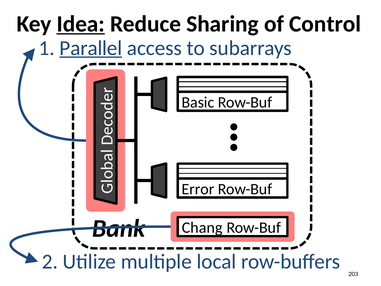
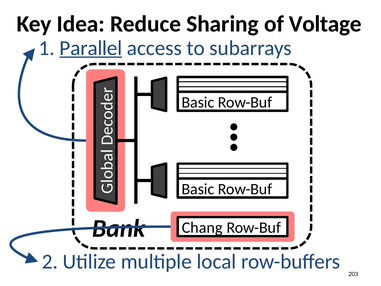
Idea underline: present -> none
Control: Control -> Voltage
Error at (198, 189): Error -> Basic
